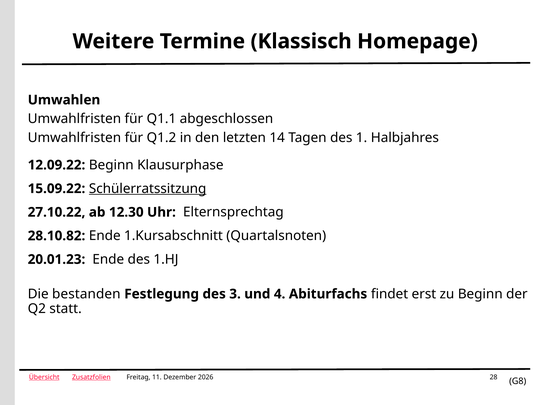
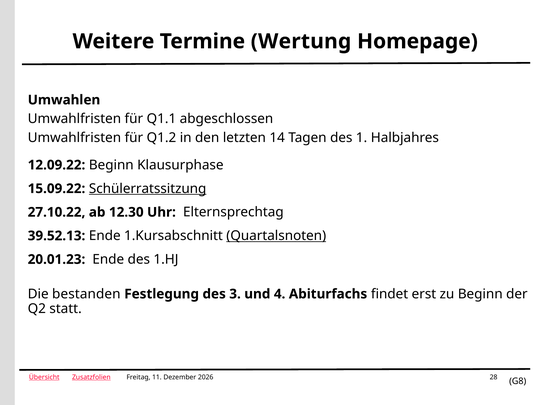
Klassisch: Klassisch -> Wertung
28.10.82: 28.10.82 -> 39.52.13
Quartalsnoten underline: none -> present
